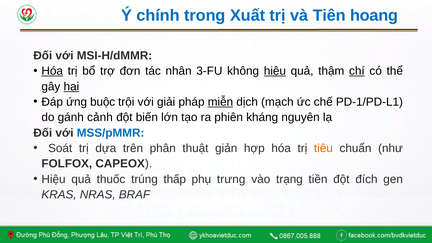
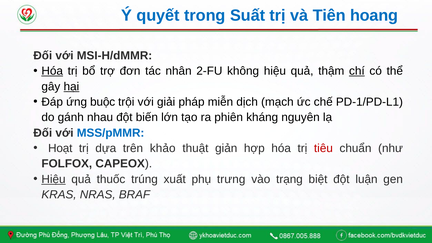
chính: chính -> quyết
Xuất: Xuất -> Suất
3-FU: 3-FU -> 2-FU
hiệu at (275, 71) underline: present -> none
miễn underline: present -> none
cảnh: cảnh -> nhau
Soát: Soát -> Hoạt
phân: phân -> khảo
tiêu colour: orange -> red
Hiệu at (54, 179) underline: none -> present
thấp: thấp -> xuất
tiền: tiền -> biệt
đích: đích -> luận
